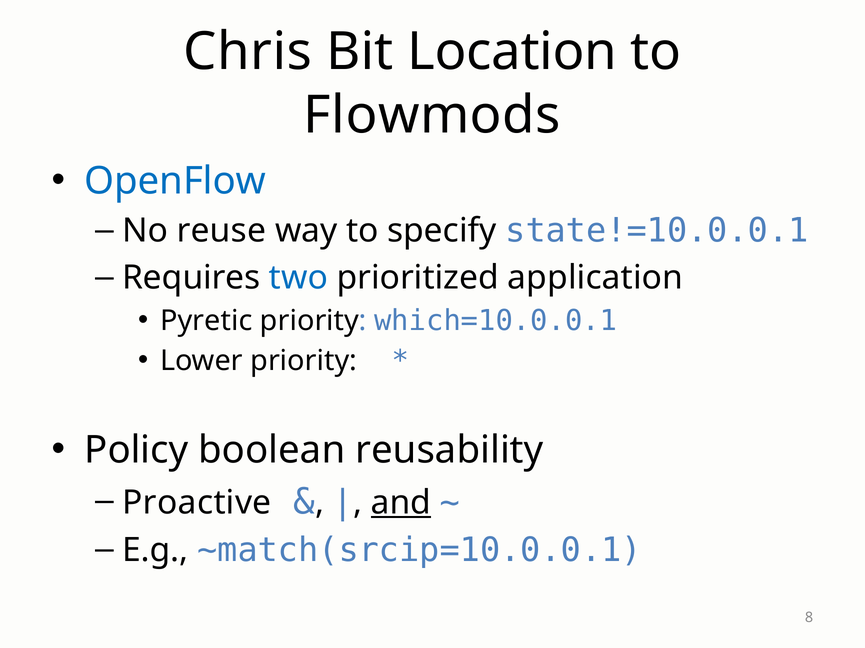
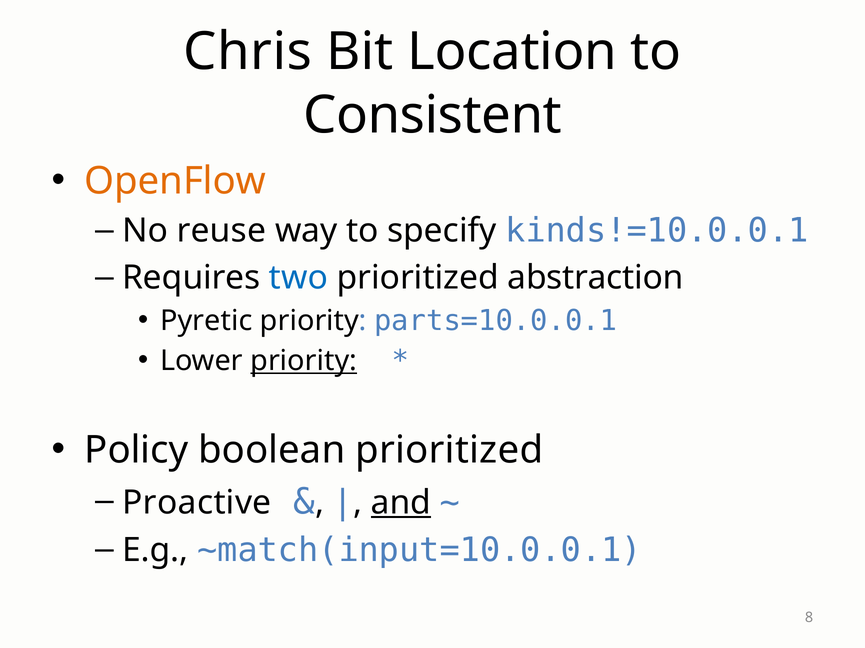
Flowmods: Flowmods -> Consistent
OpenFlow colour: blue -> orange
state!=10.0.0.1: state!=10.0.0.1 -> kinds!=10.0.0.1
application: application -> abstraction
which=10.0.0.1: which=10.0.0.1 -> parts=10.0.0.1
priority at (304, 361) underline: none -> present
boolean reusability: reusability -> prioritized
~match(srcip=10.0.0.1: ~match(srcip=10.0.0.1 -> ~match(input=10.0.0.1
